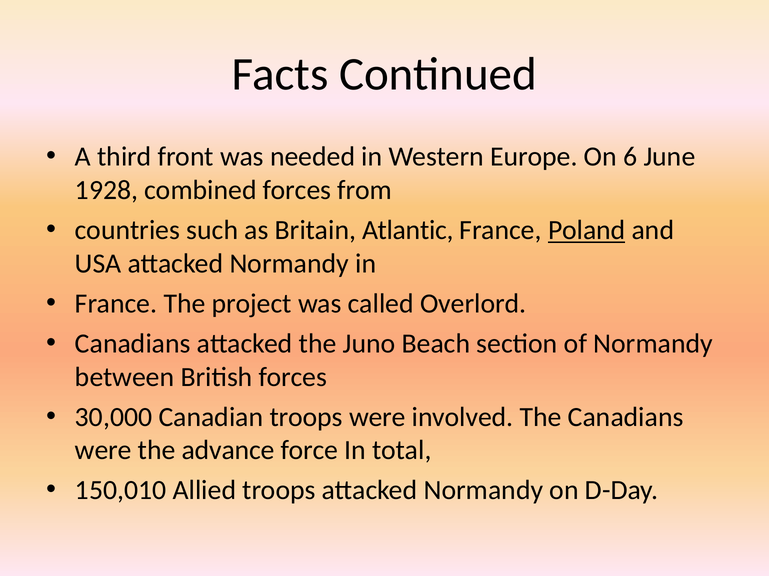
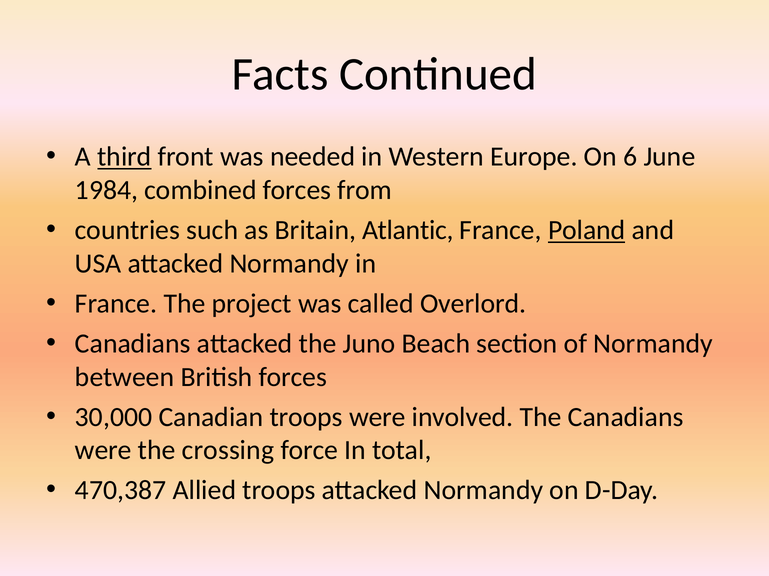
third underline: none -> present
1928: 1928 -> 1984
advance: advance -> crossing
150,010: 150,010 -> 470,387
